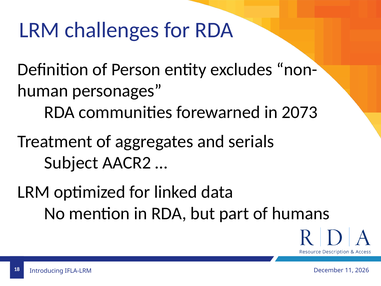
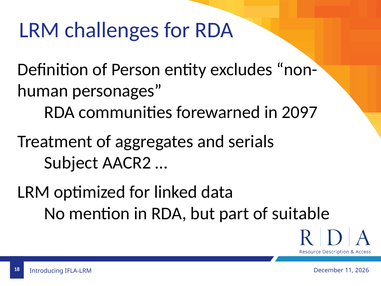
2073: 2073 -> 2097
humans: humans -> suitable
